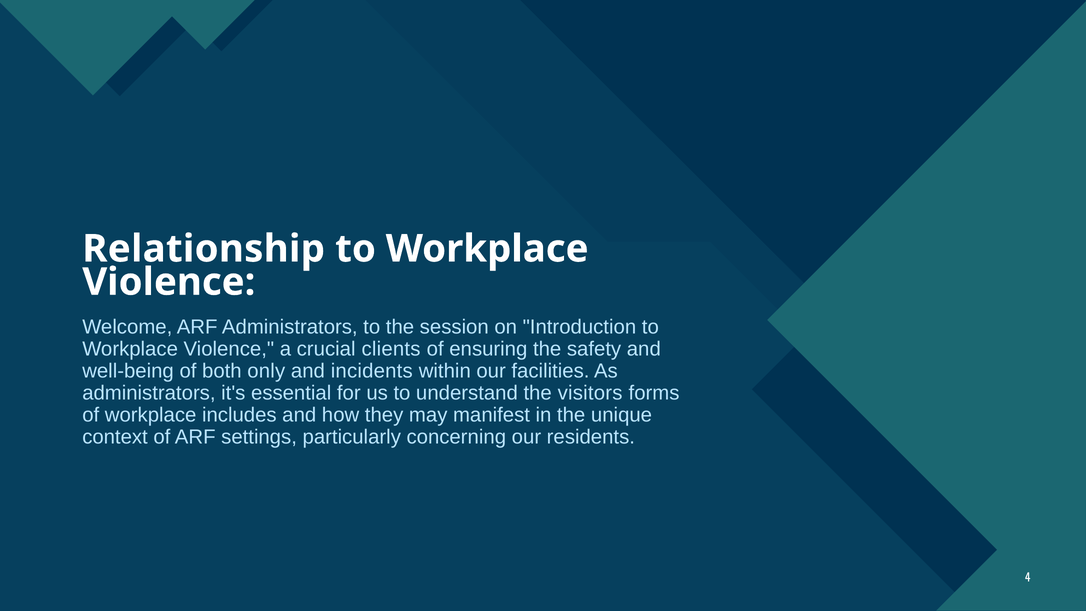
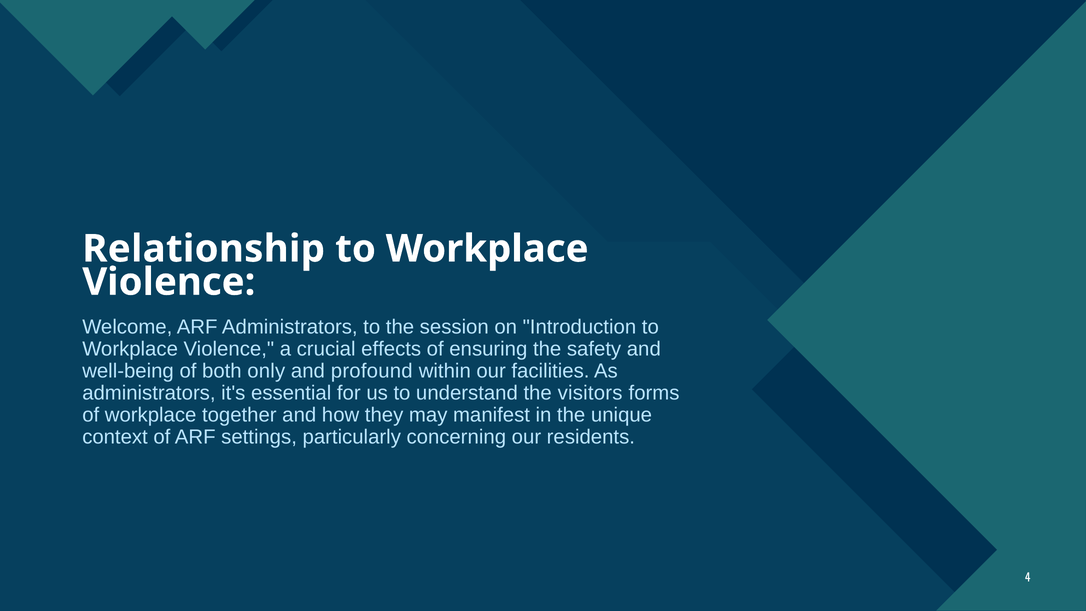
clients: clients -> effects
incidents: incidents -> profound
includes: includes -> together
